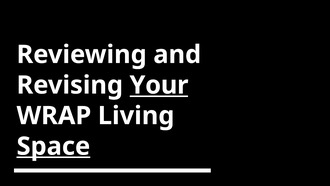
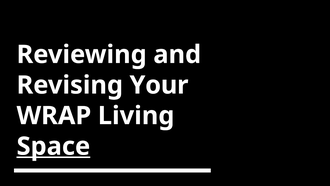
Your underline: present -> none
